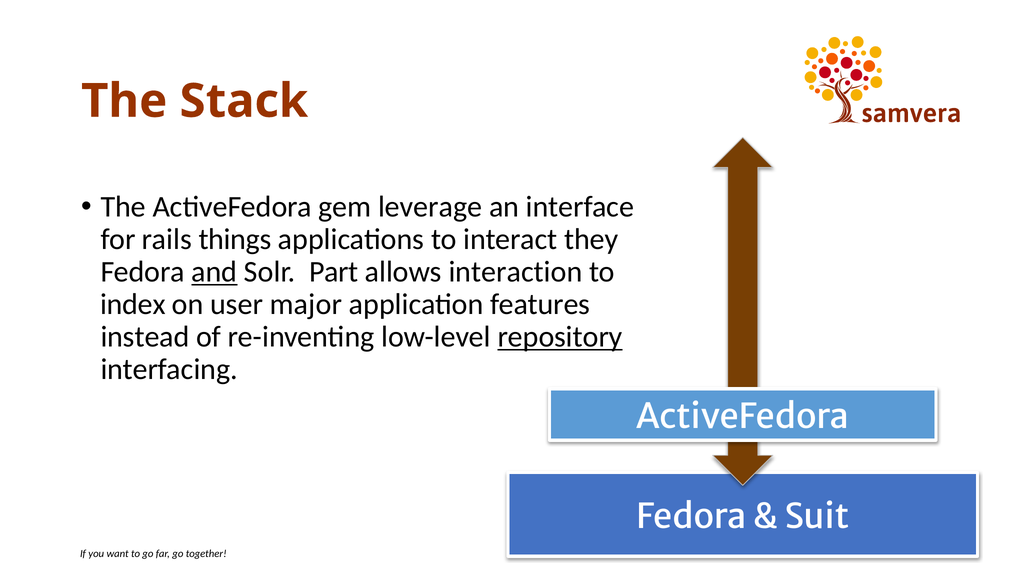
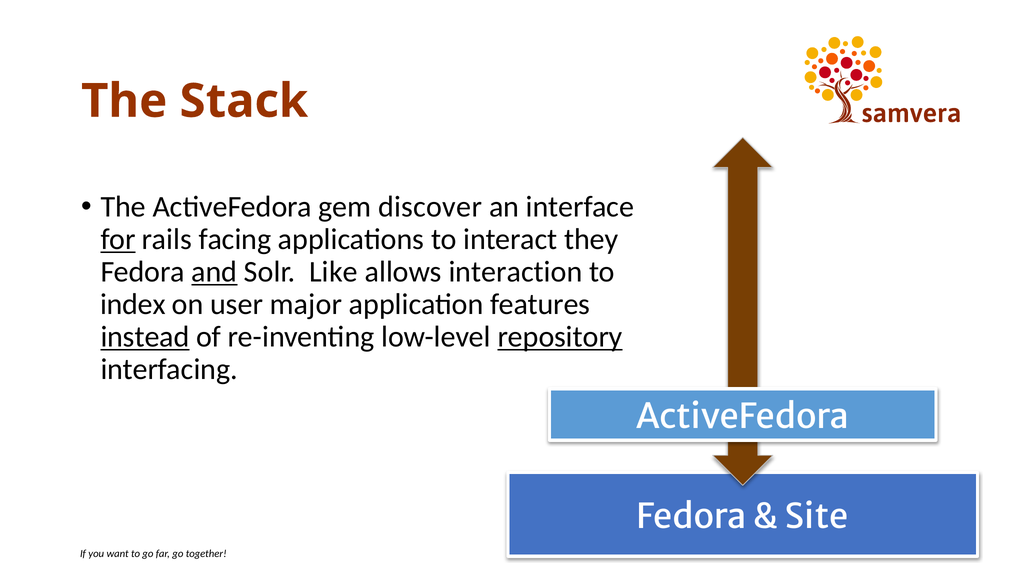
leverage: leverage -> discover
for underline: none -> present
things: things -> facing
Part: Part -> Like
instead underline: none -> present
Suit: Suit -> Site
